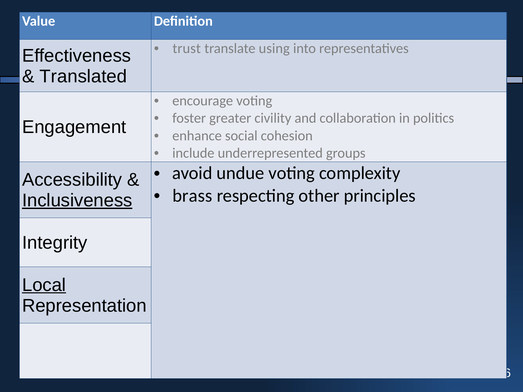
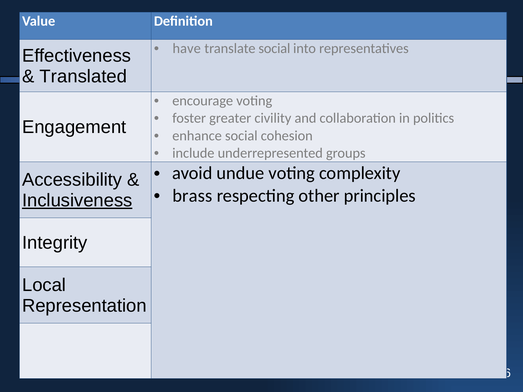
trust: trust -> have
translate using: using -> social
Local underline: present -> none
